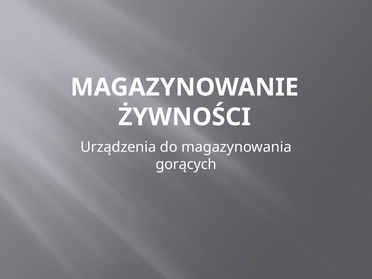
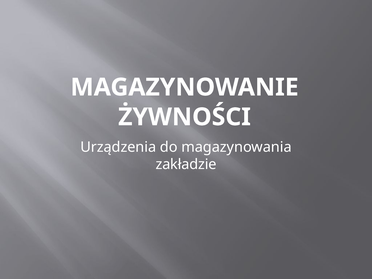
gorących: gorących -> zakładzie
